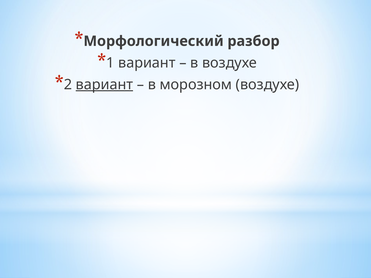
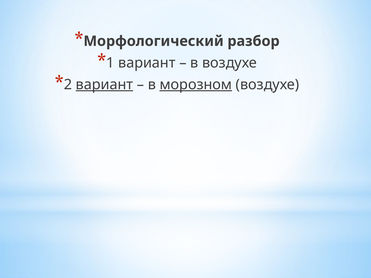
морозном underline: none -> present
